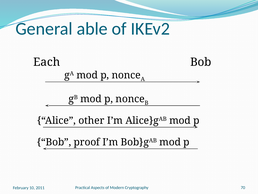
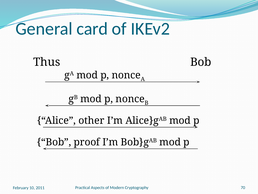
able: able -> card
Each: Each -> Thus
